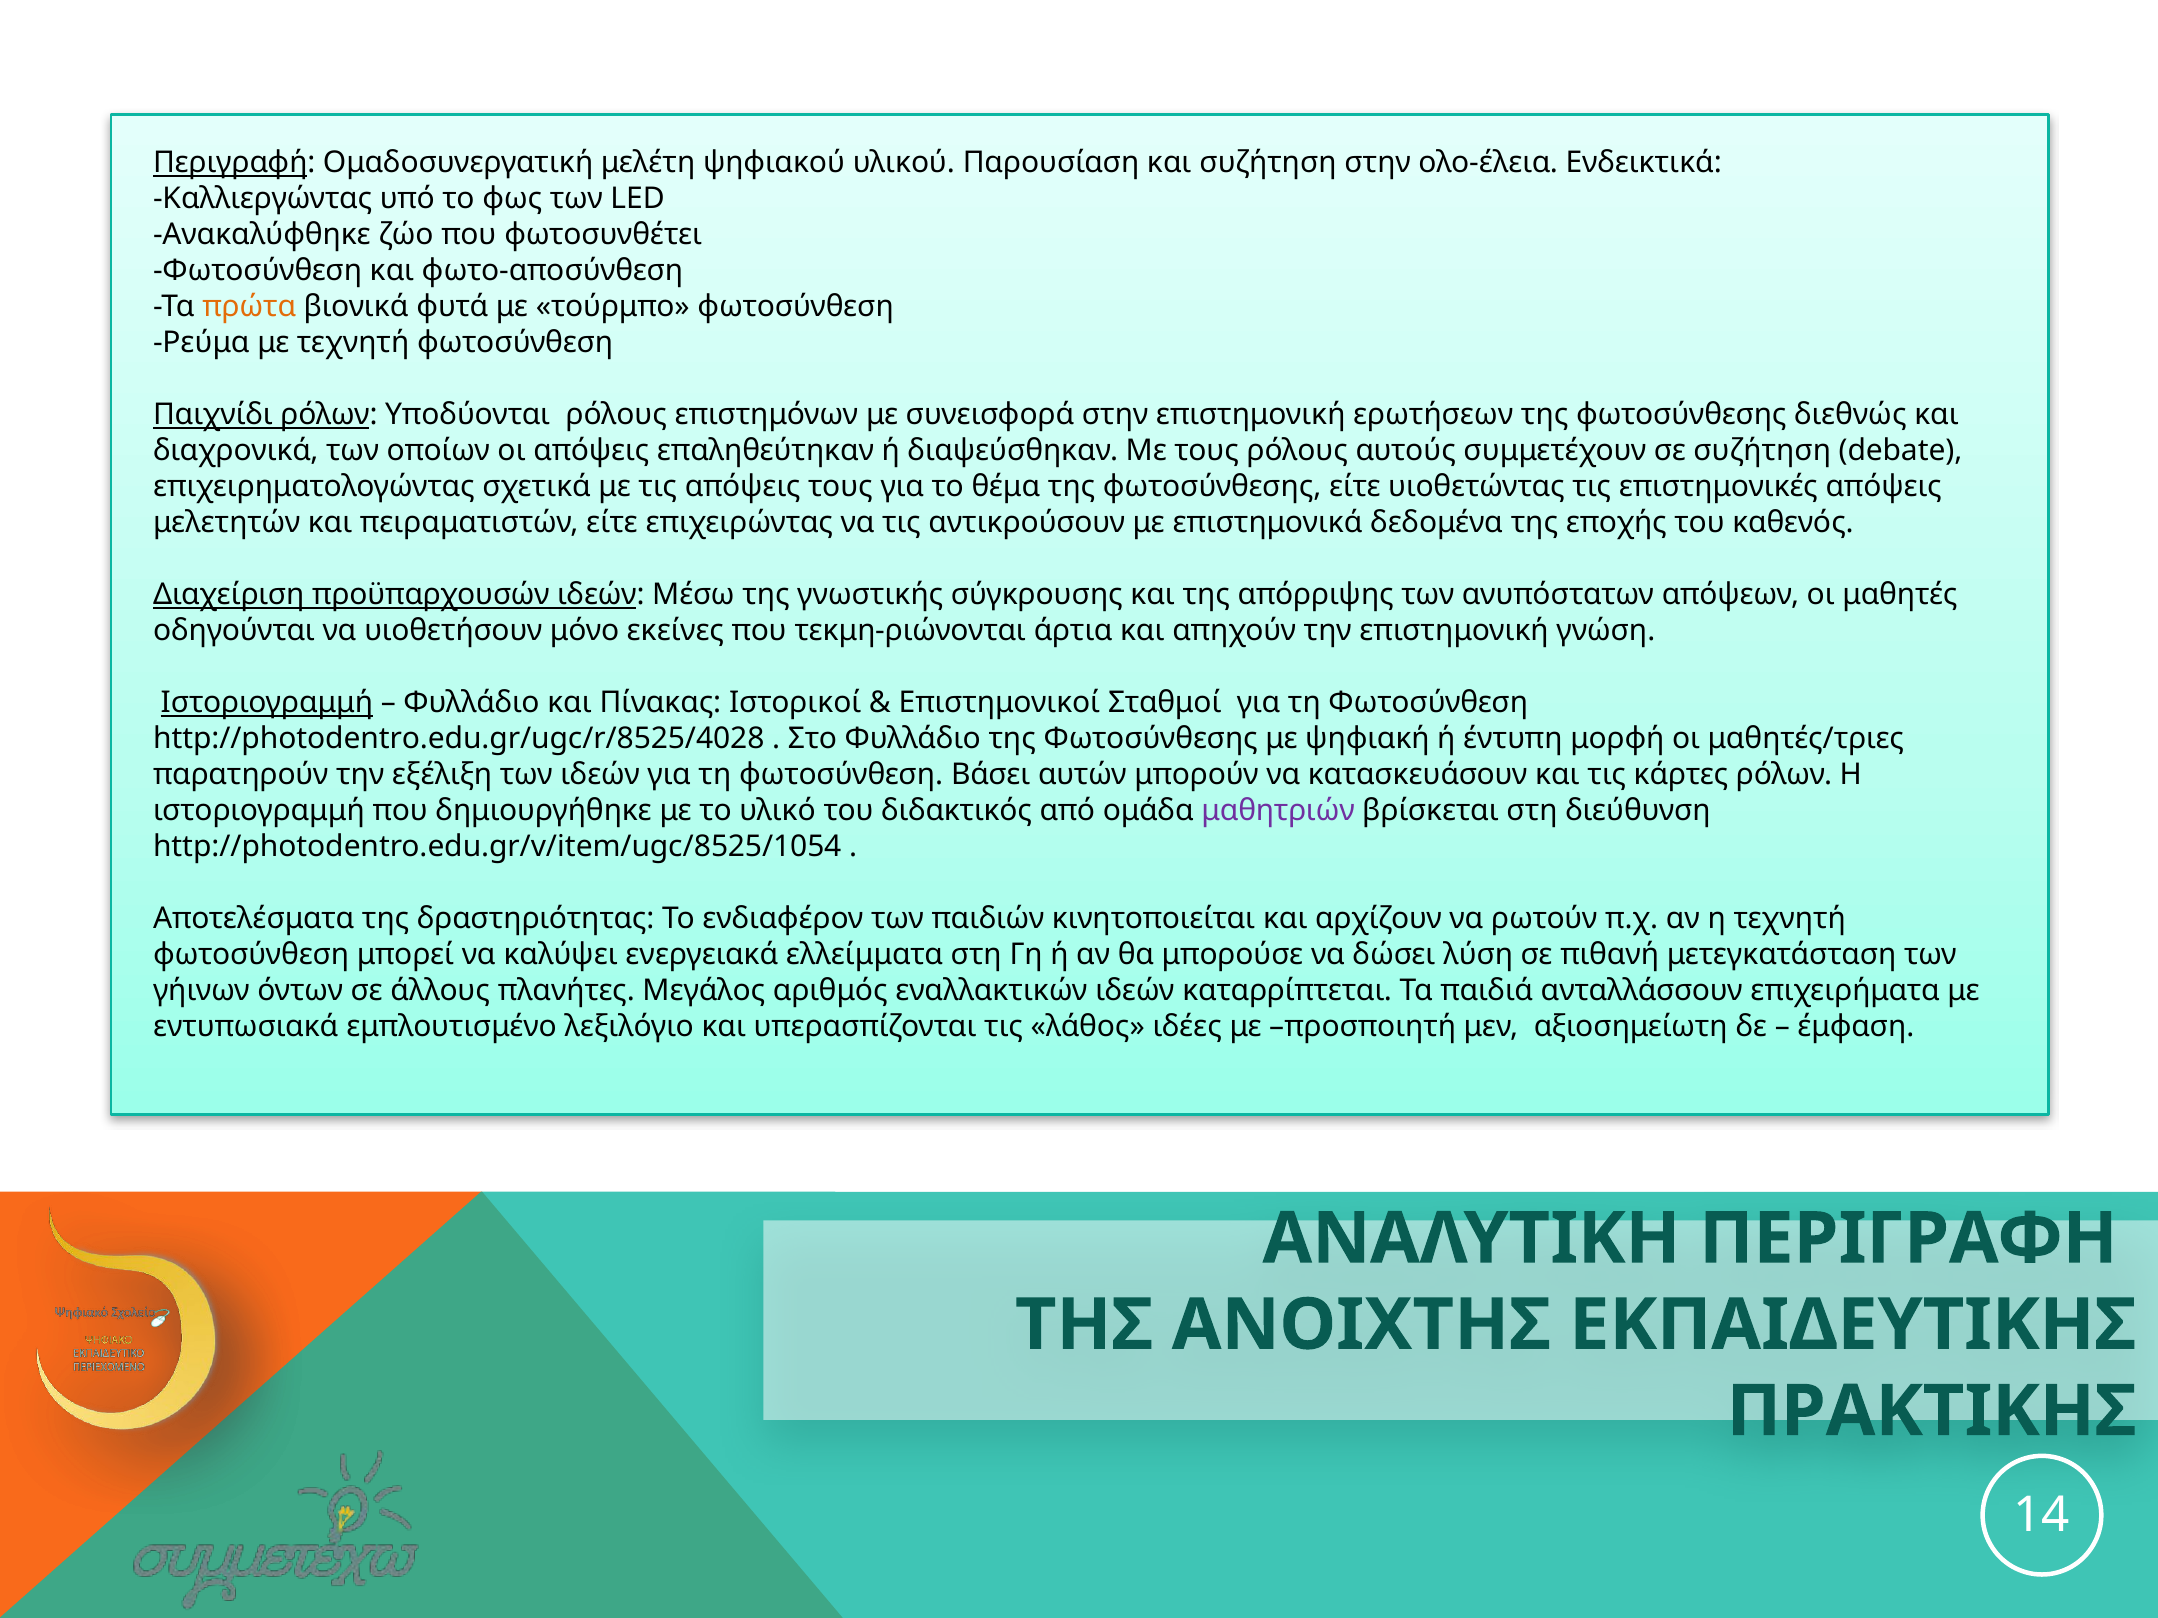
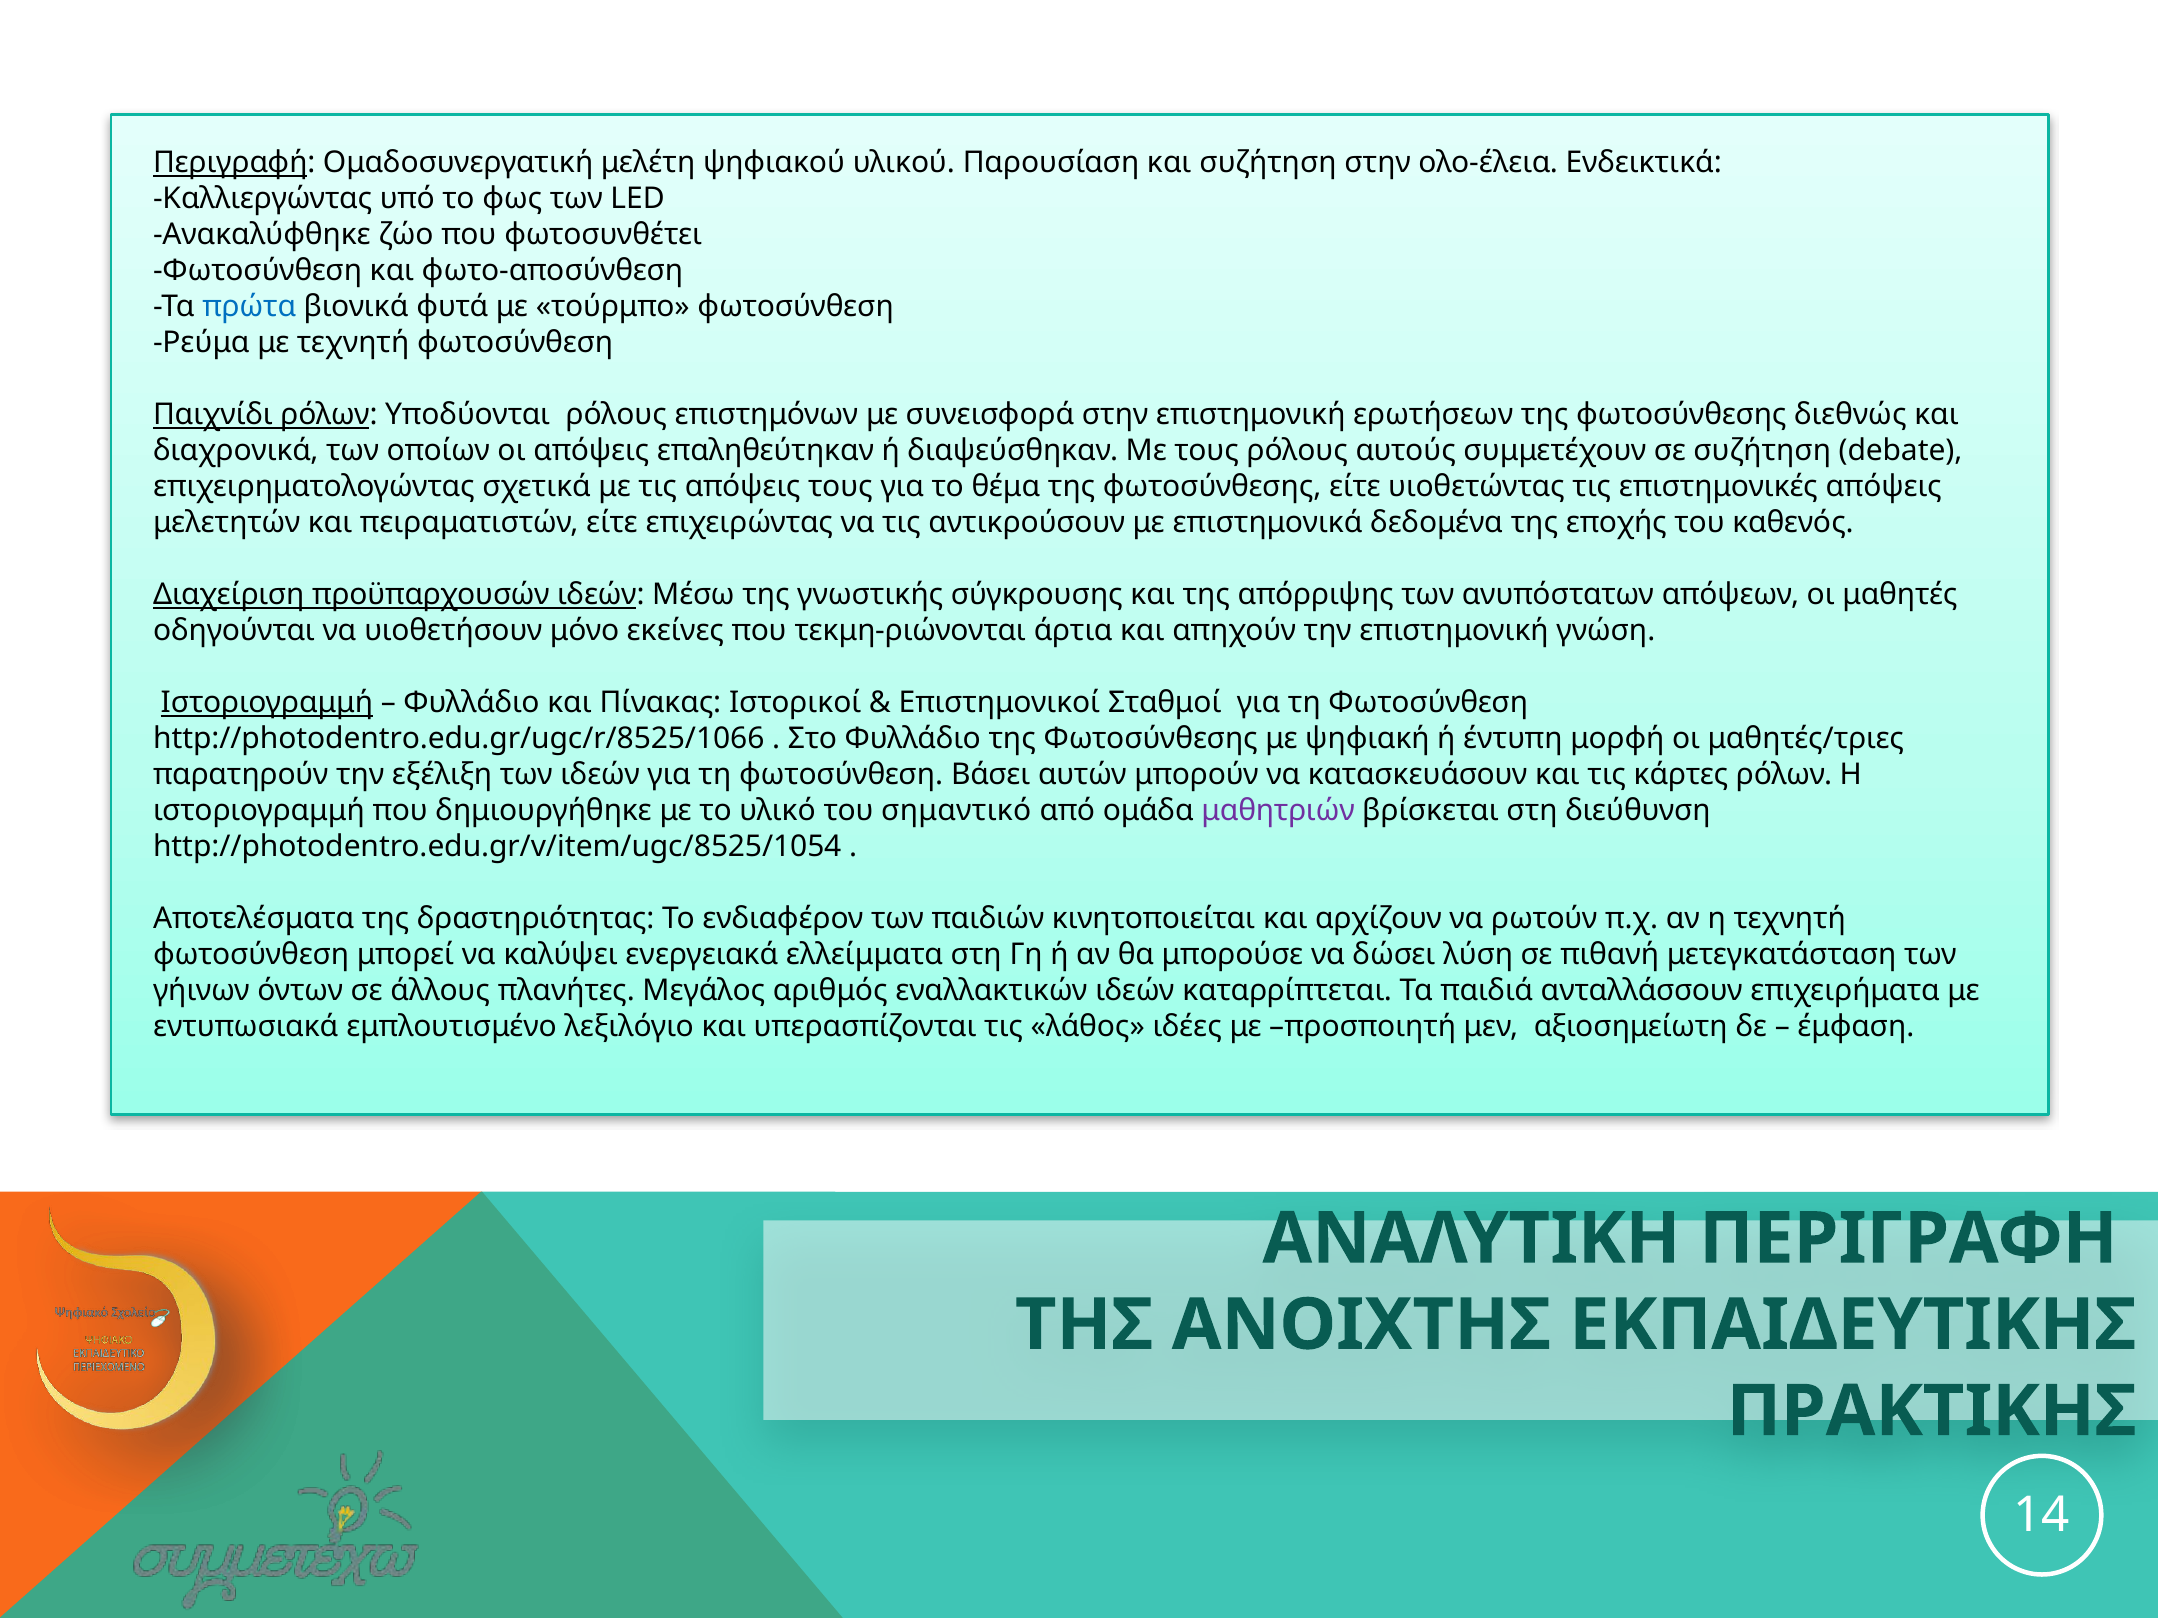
πρώτα colour: orange -> blue
http://photodentro.edu.gr/ugc/r/8525/4028: http://photodentro.edu.gr/ugc/r/8525/4028 -> http://photodentro.edu.gr/ugc/r/8525/1066
διδακτικός: διδακτικός -> σημαντικό
